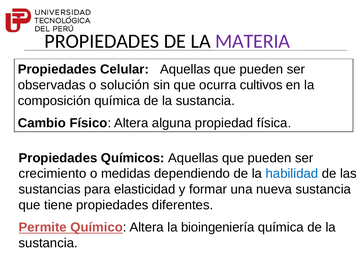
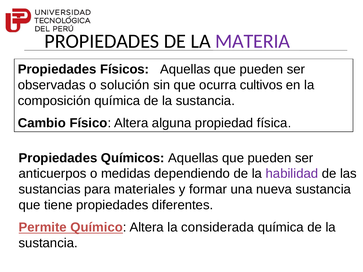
Celular: Celular -> Físicos
crecimiento: crecimiento -> anticuerpos
habilidad colour: blue -> purple
elasticidad: elasticidad -> materiales
bioingeniería: bioingeniería -> considerada
